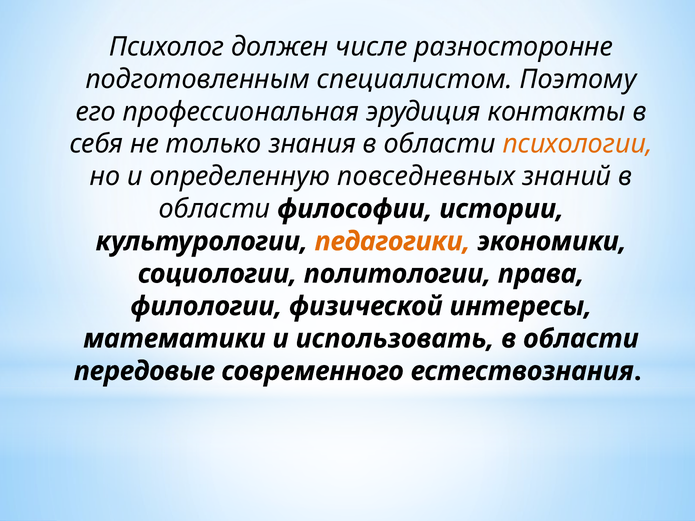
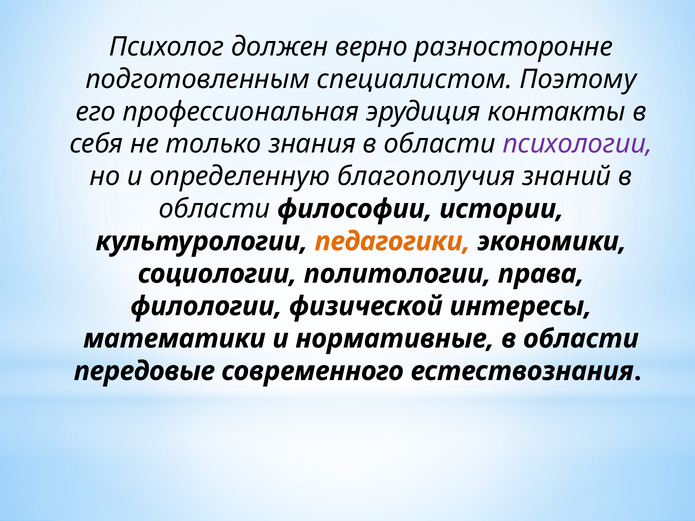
числе: числе -> верно
психологии colour: orange -> purple
повседневных: повседневных -> благополучия
использовать: использовать -> нормативные
